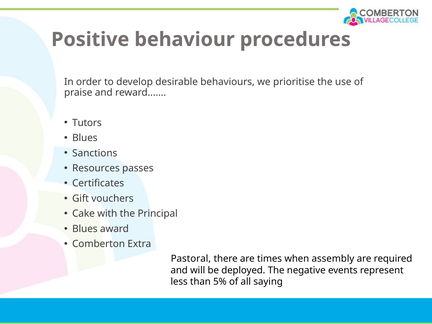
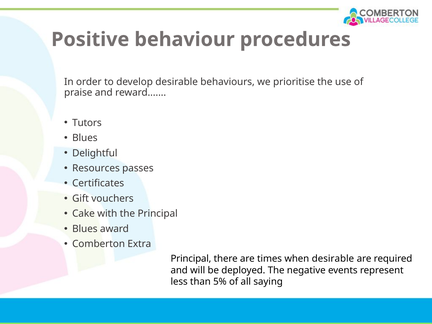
Sanctions: Sanctions -> Delightful
Pastoral at (191, 259): Pastoral -> Principal
when assembly: assembly -> desirable
